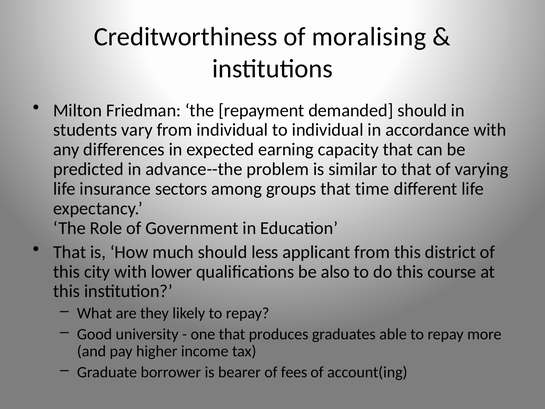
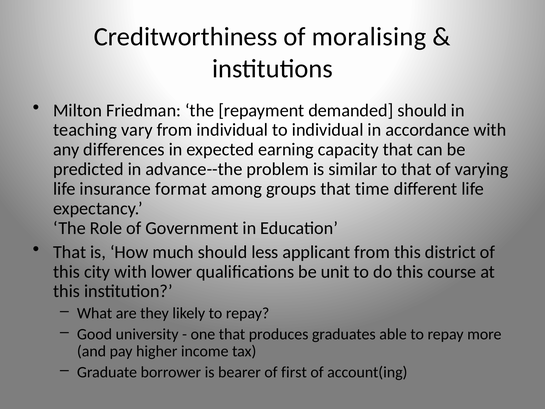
students: students -> teaching
sectors: sectors -> format
also: also -> unit
fees: fees -> first
